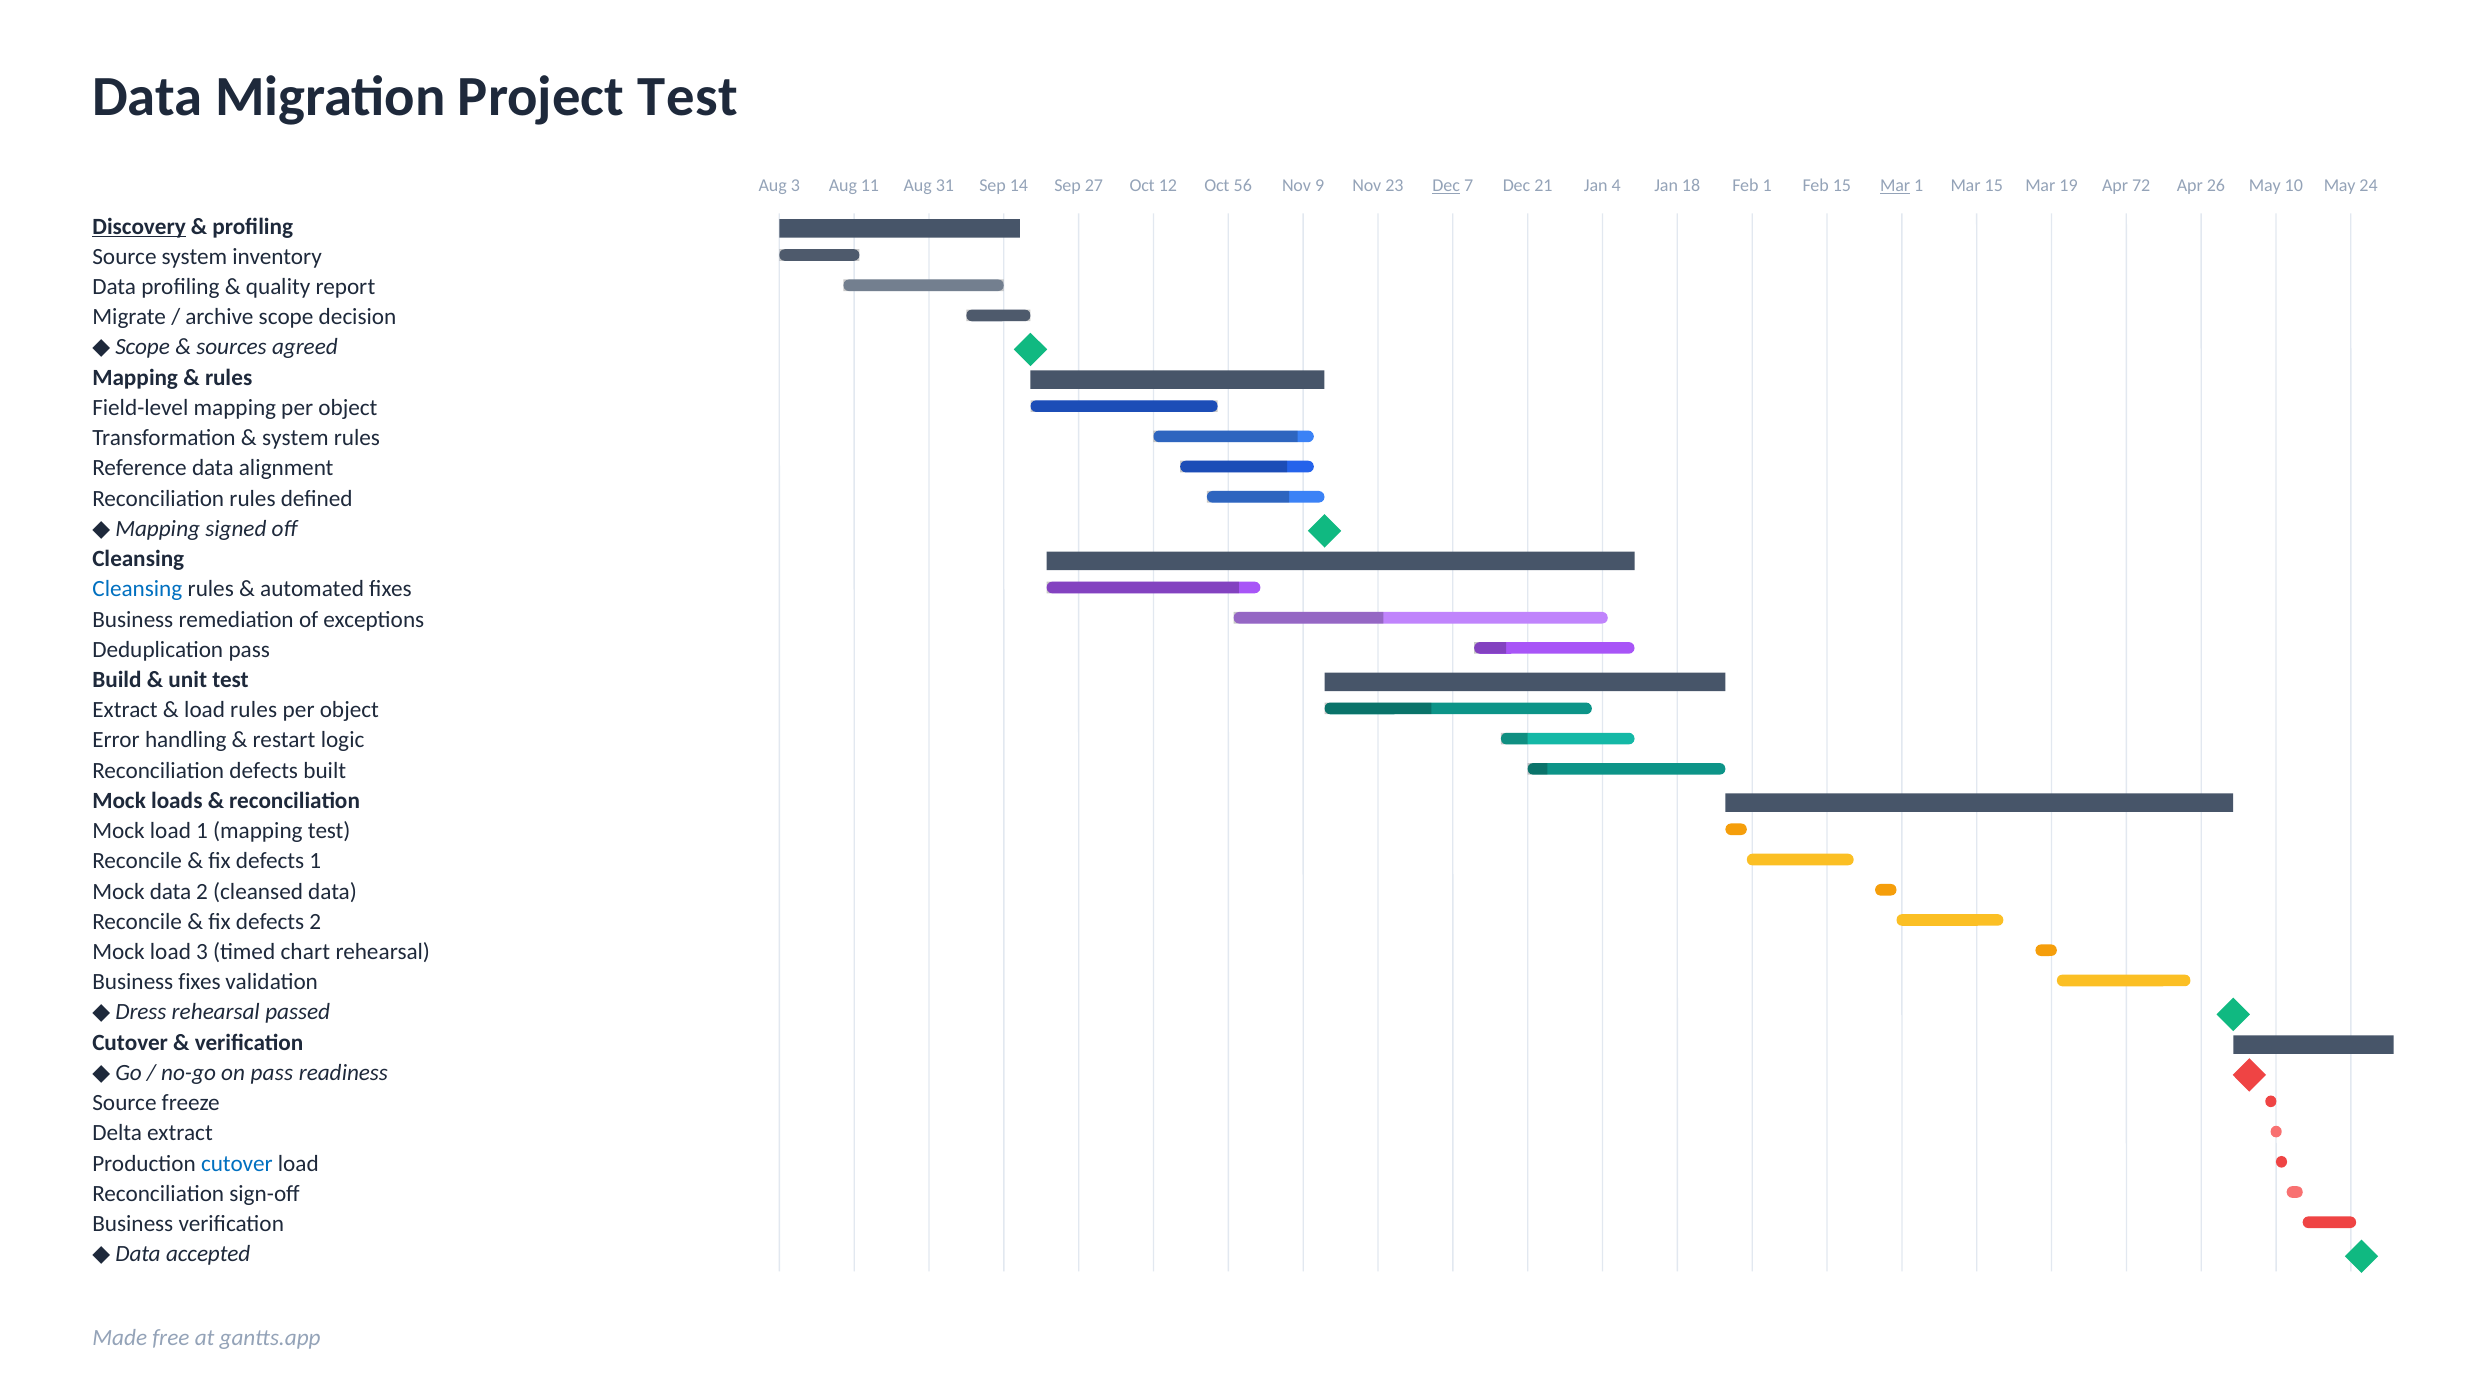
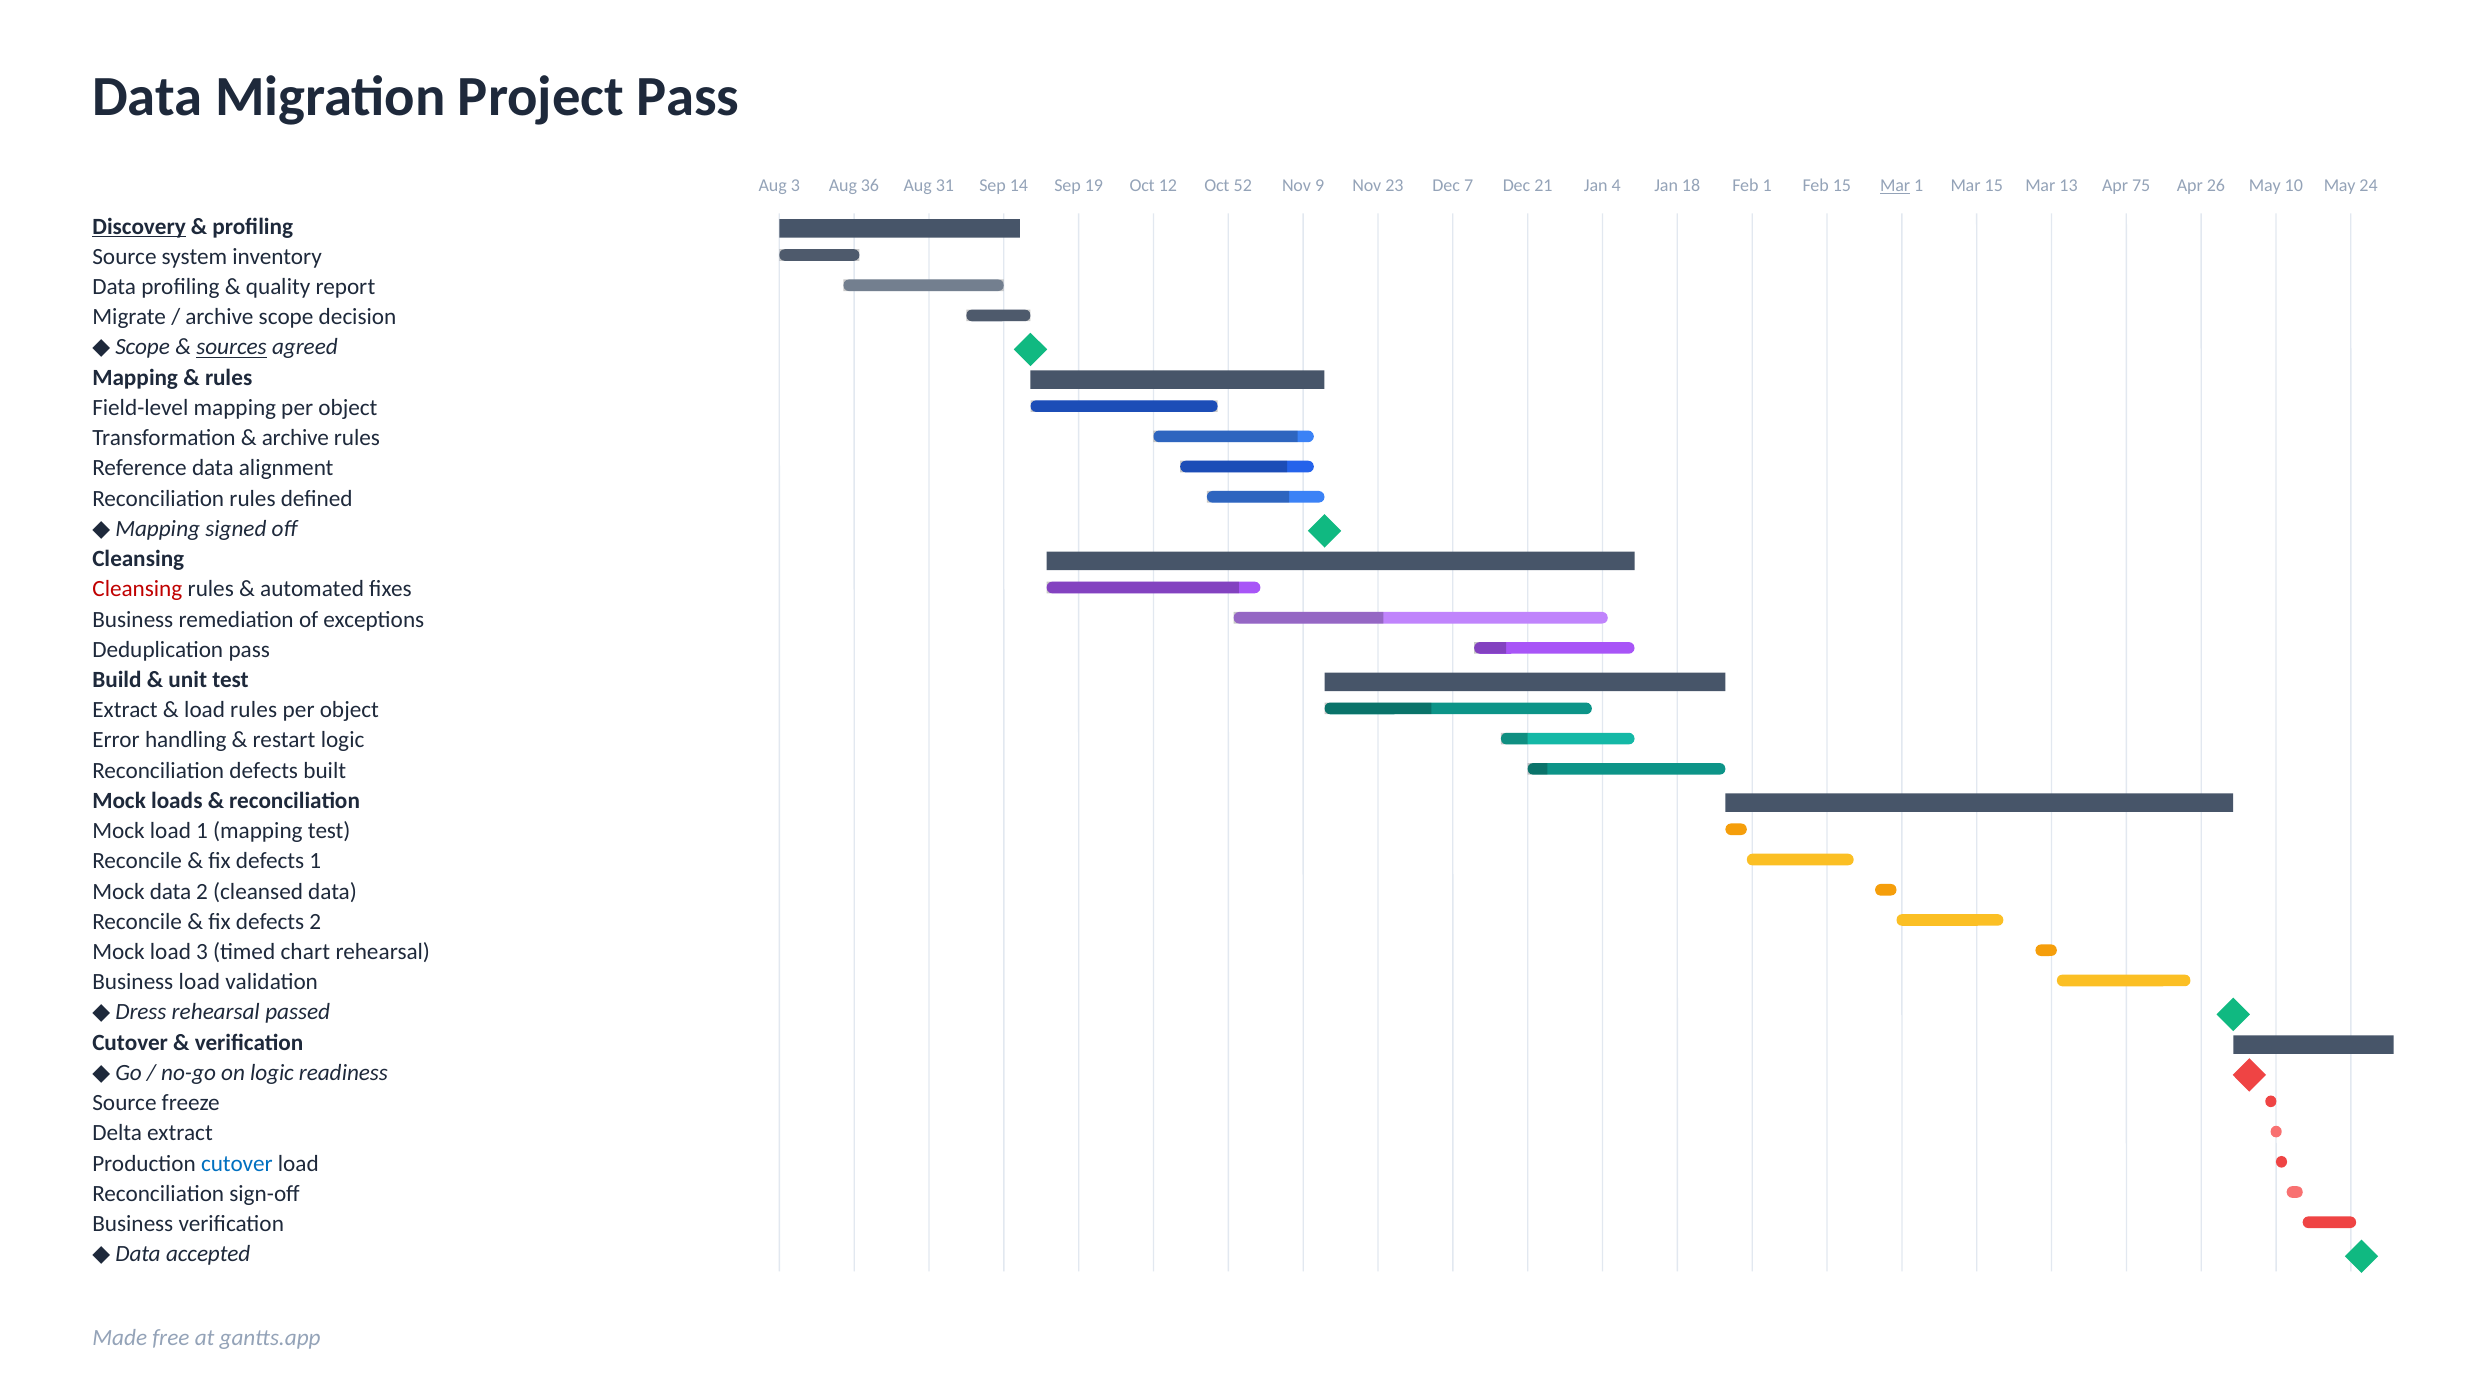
Project Test: Test -> Pass
11: 11 -> 36
27: 27 -> 19
56: 56 -> 52
Dec at (1446, 186) underline: present -> none
19: 19 -> 13
72: 72 -> 75
sources underline: none -> present
system at (295, 438): system -> archive
Cleansing at (137, 589) colour: blue -> red
Business fixes: fixes -> load
on pass: pass -> logic
